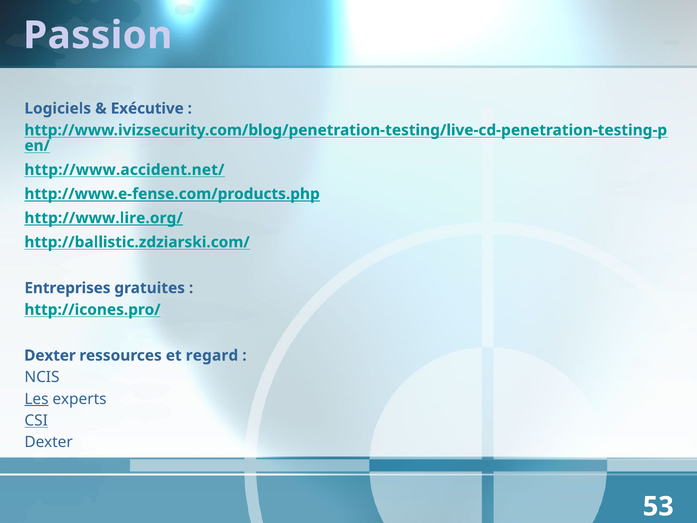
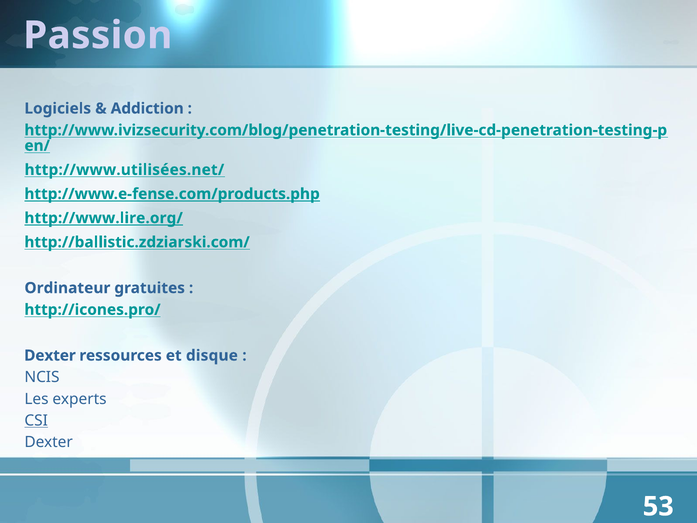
Exécutive: Exécutive -> Addiction
http://www.accident.net/: http://www.accident.net/ -> http://www.utilisées.net/
Entreprises: Entreprises -> Ordinateur
regard: regard -> disque
Les underline: present -> none
